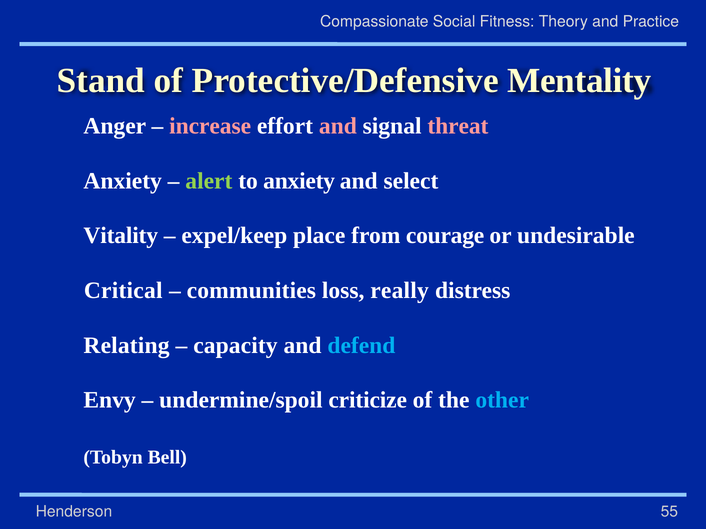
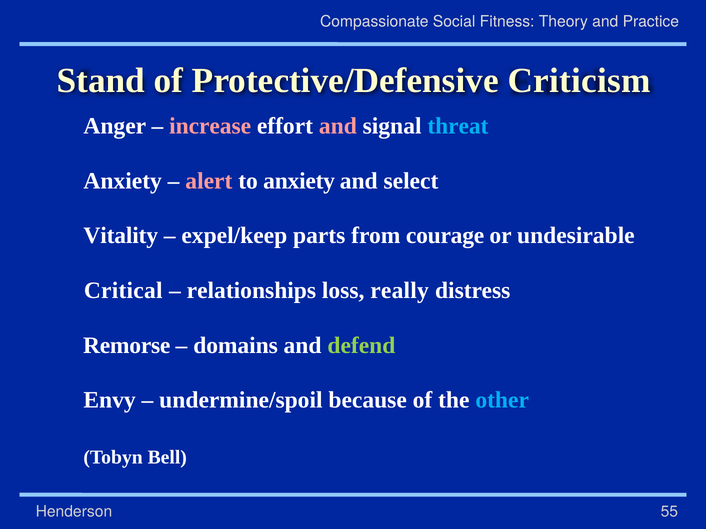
Mentality: Mentality -> Criticism
threat colour: pink -> light blue
alert colour: light green -> pink
place: place -> parts
communities: communities -> relationships
Relating: Relating -> Remorse
capacity: capacity -> domains
defend colour: light blue -> light green
criticize: criticize -> because
